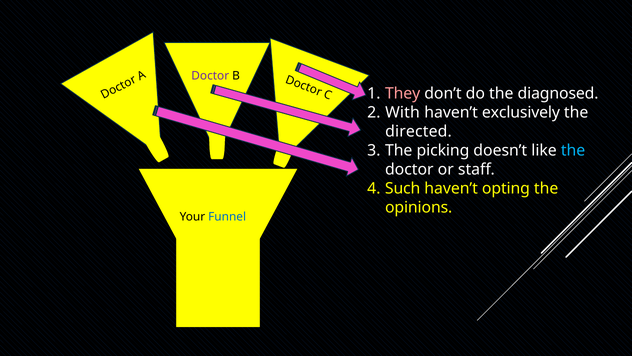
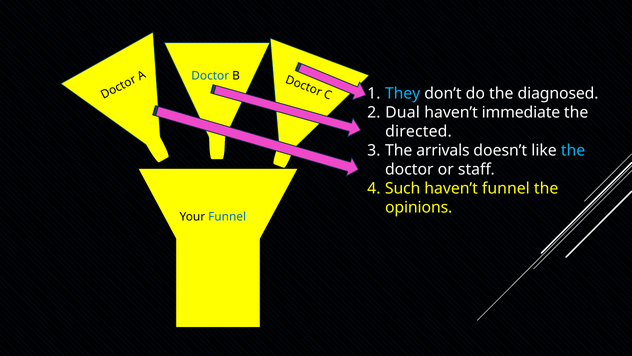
Doctor at (210, 76) colour: purple -> blue
They colour: pink -> light blue
With: With -> Dual
exclusively: exclusively -> immediate
picking: picking -> arrivals
haven’t opting: opting -> funnel
